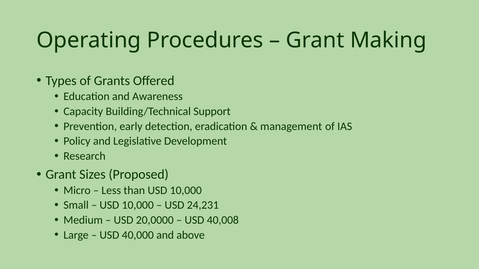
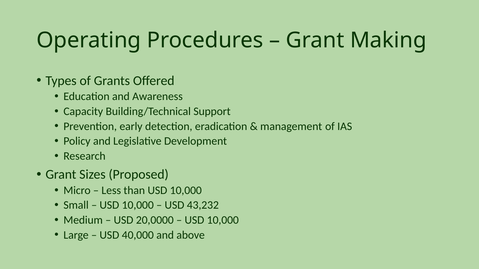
24,231: 24,231 -> 43,232
40,008 at (223, 220): 40,008 -> 10,000
